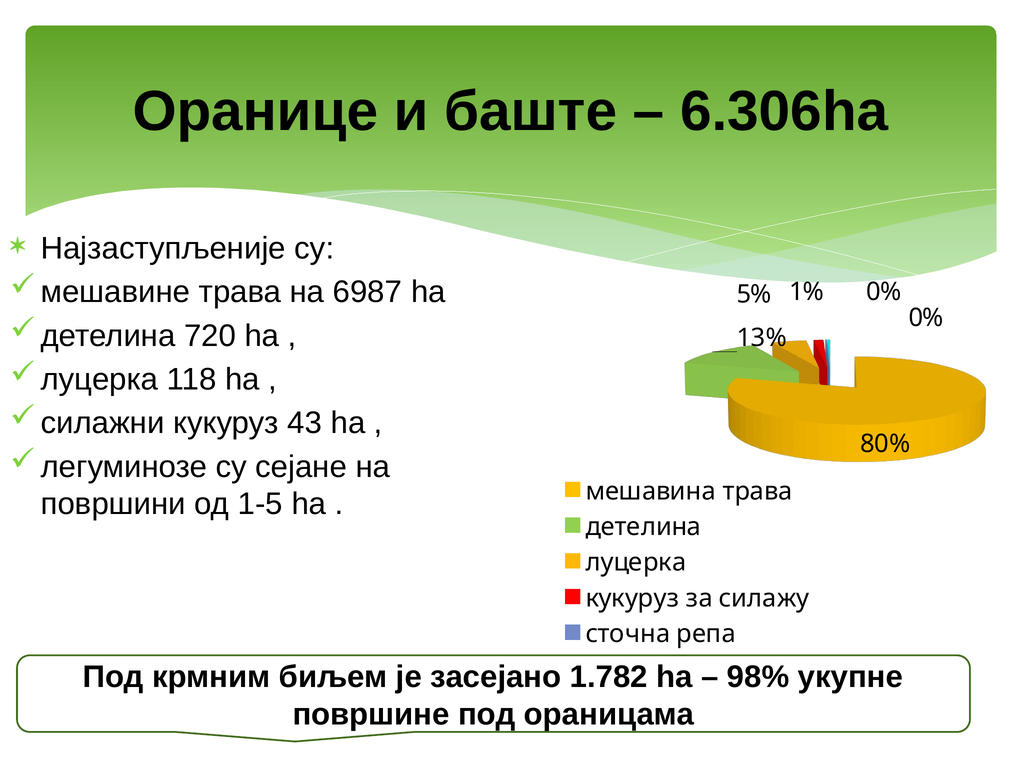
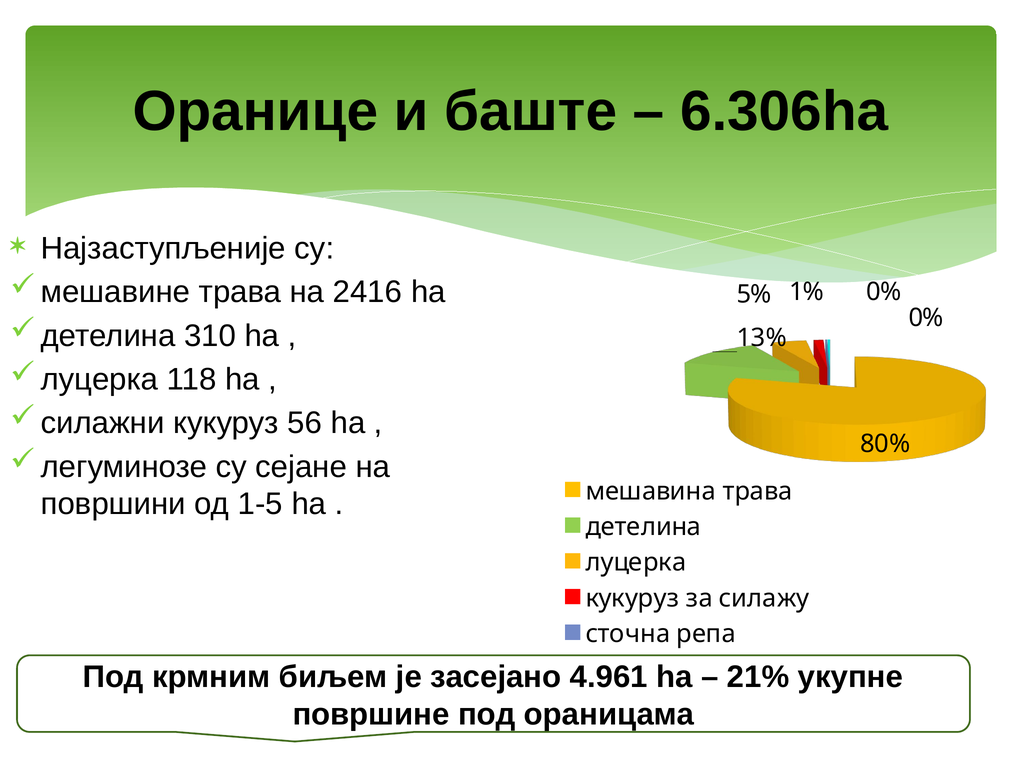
6987: 6987 -> 2416
720: 720 -> 310
43: 43 -> 56
1.782: 1.782 -> 4.961
98%: 98% -> 21%
